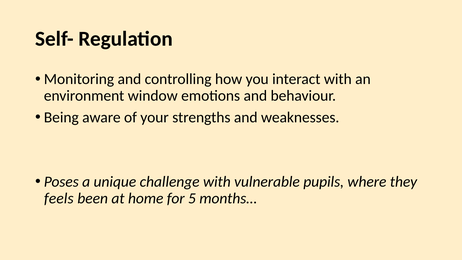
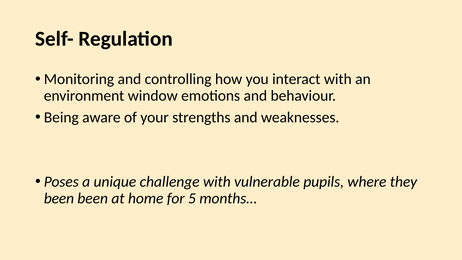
feels at (59, 198): feels -> been
